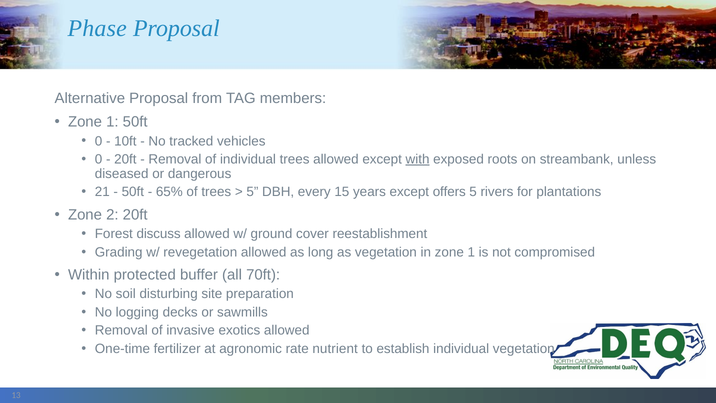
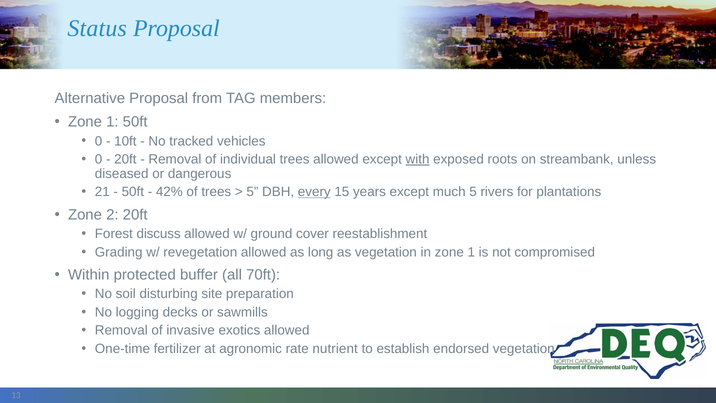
Phase: Phase -> Status
65%: 65% -> 42%
every underline: none -> present
offers: offers -> much
establish individual: individual -> endorsed
